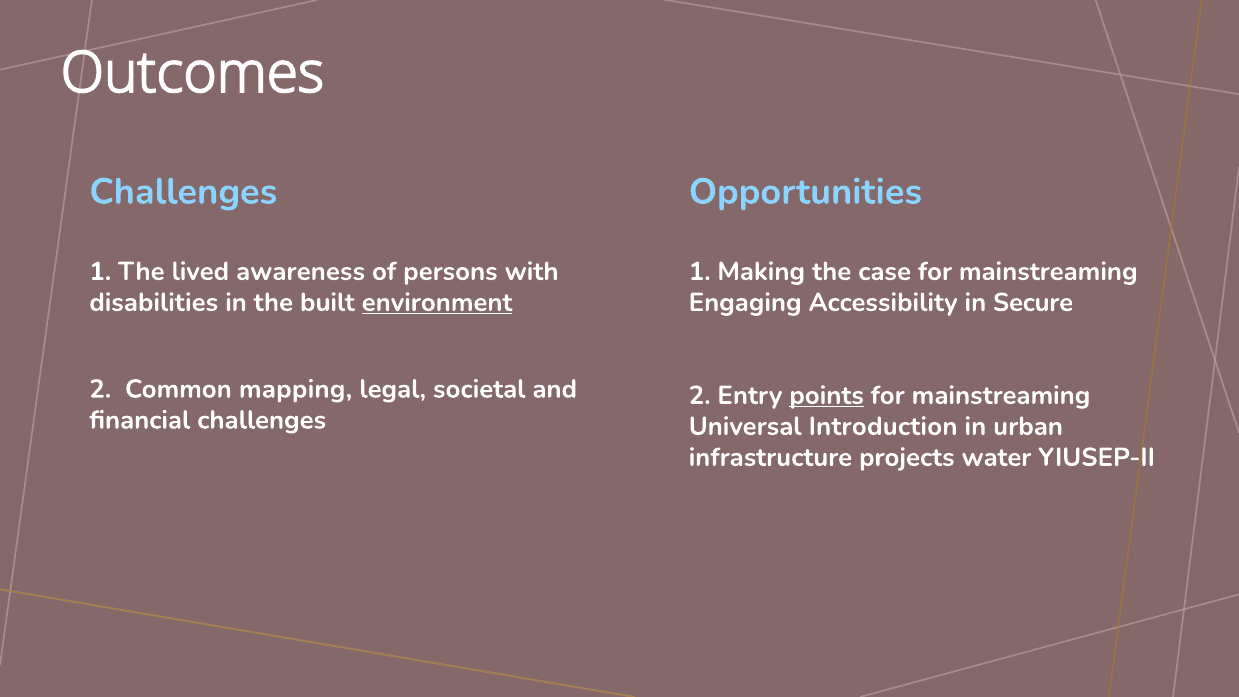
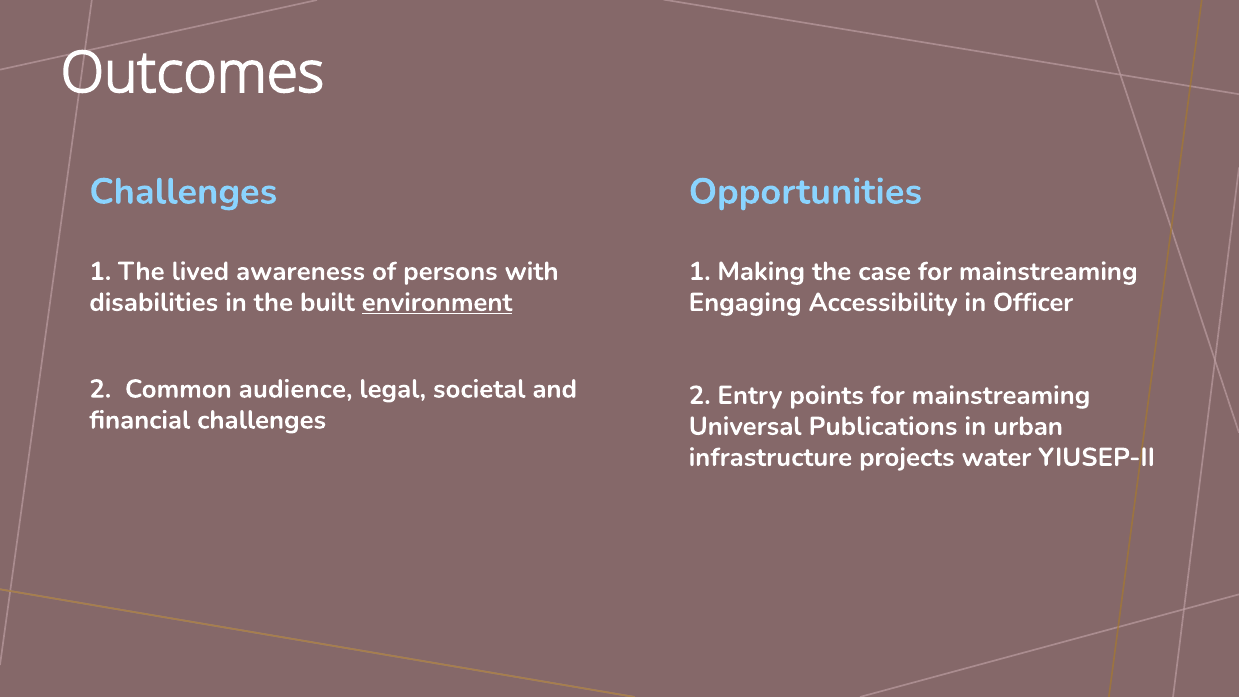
Secure: Secure -> Officer
mapping: mapping -> audience
points underline: present -> none
Introduction: Introduction -> Publications
